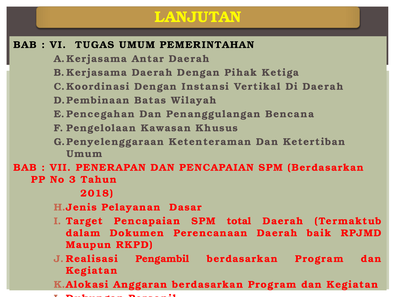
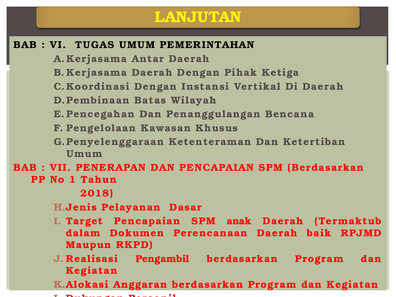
3: 3 -> 1
total: total -> anak
